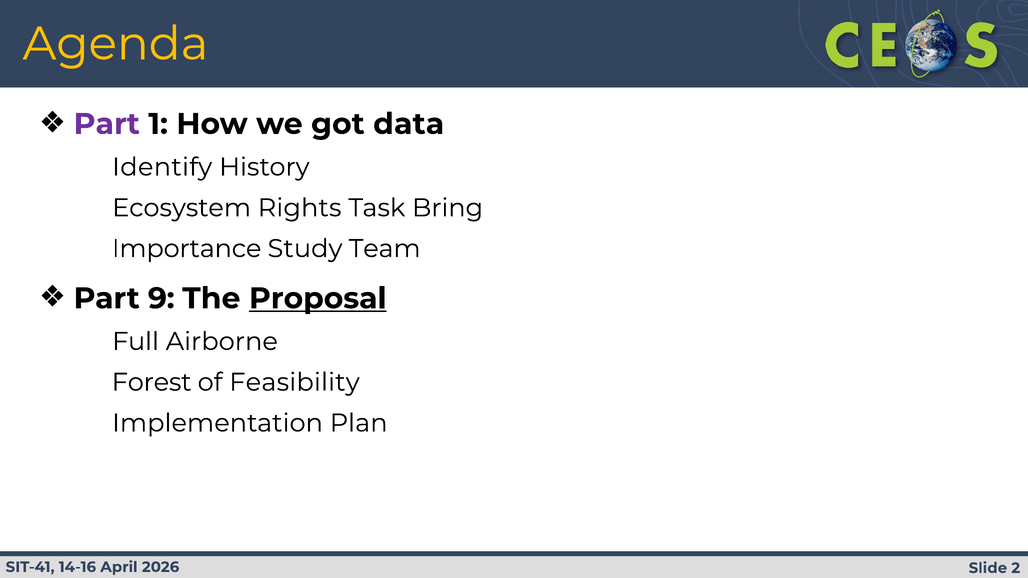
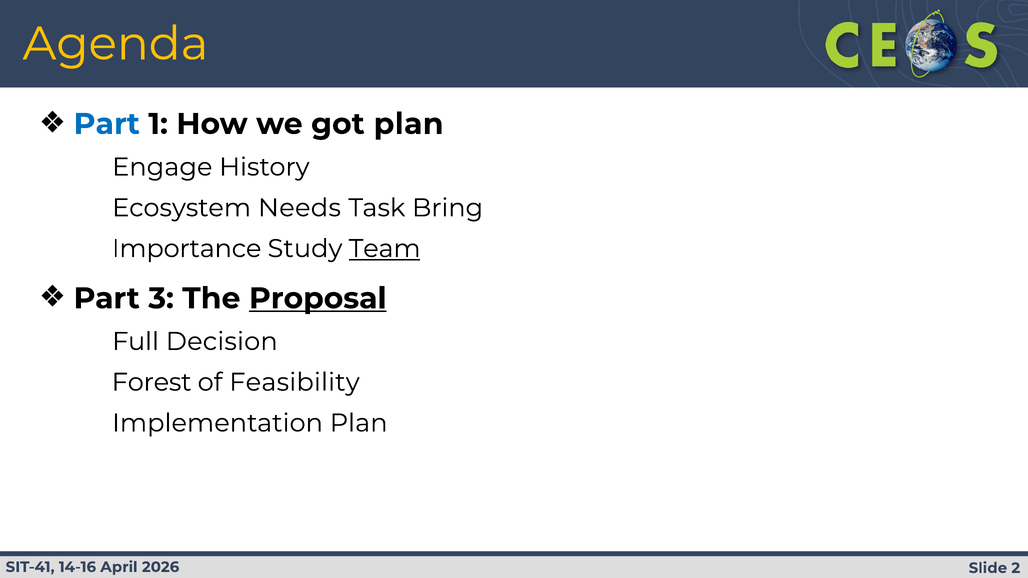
Part at (107, 124) colour: purple -> blue
got data: data -> plan
Identify: Identify -> Engage
Rights: Rights -> Needs
Team underline: none -> present
9: 9 -> 3
Airborne: Airborne -> Decision
